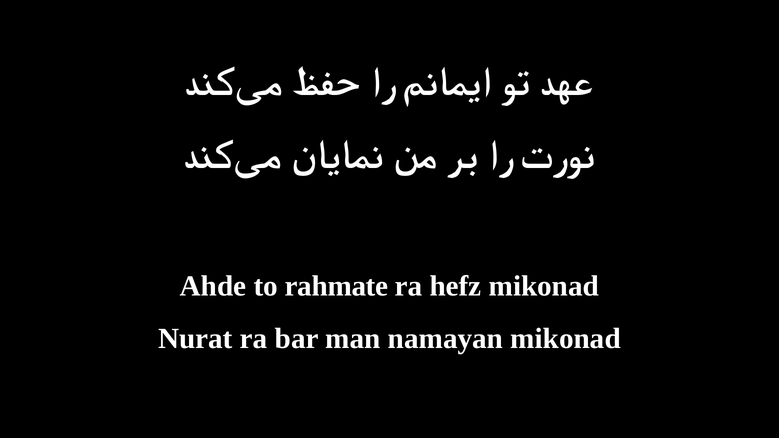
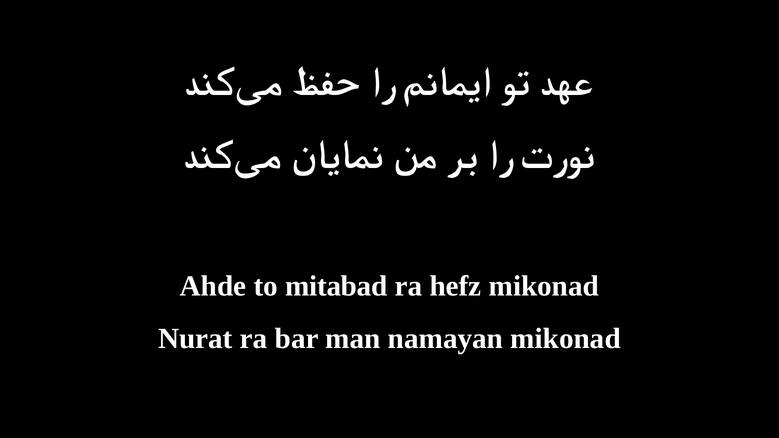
rahmate: rahmate -> mitabad
